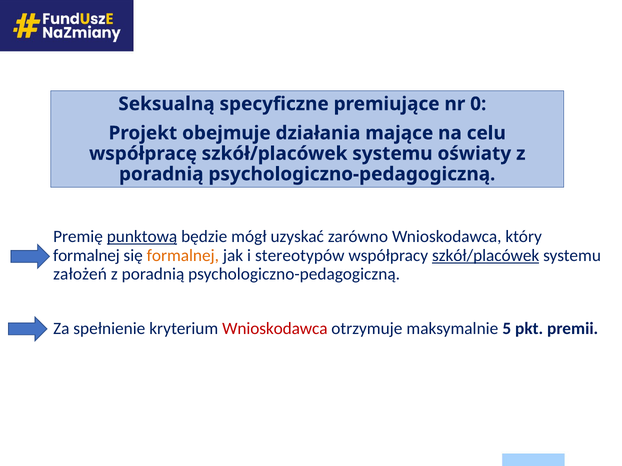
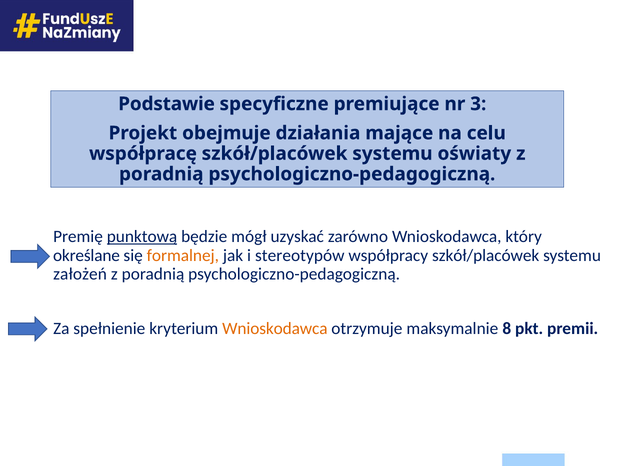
Seksualną: Seksualną -> Podstawie
0: 0 -> 3
formalnej at (86, 256): formalnej -> określane
szkół/placówek at (486, 256) underline: present -> none
Wnioskodawca at (275, 329) colour: red -> orange
5: 5 -> 8
